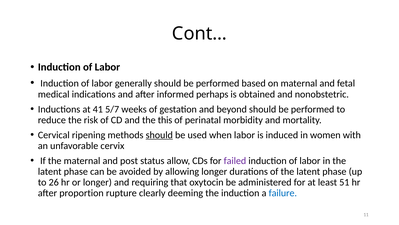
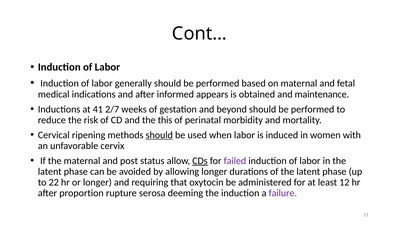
perhaps: perhaps -> appears
nonobstetric: nonobstetric -> maintenance
5/7: 5/7 -> 2/7
CDs underline: none -> present
26: 26 -> 22
51: 51 -> 12
clearly: clearly -> serosa
failure colour: blue -> purple
